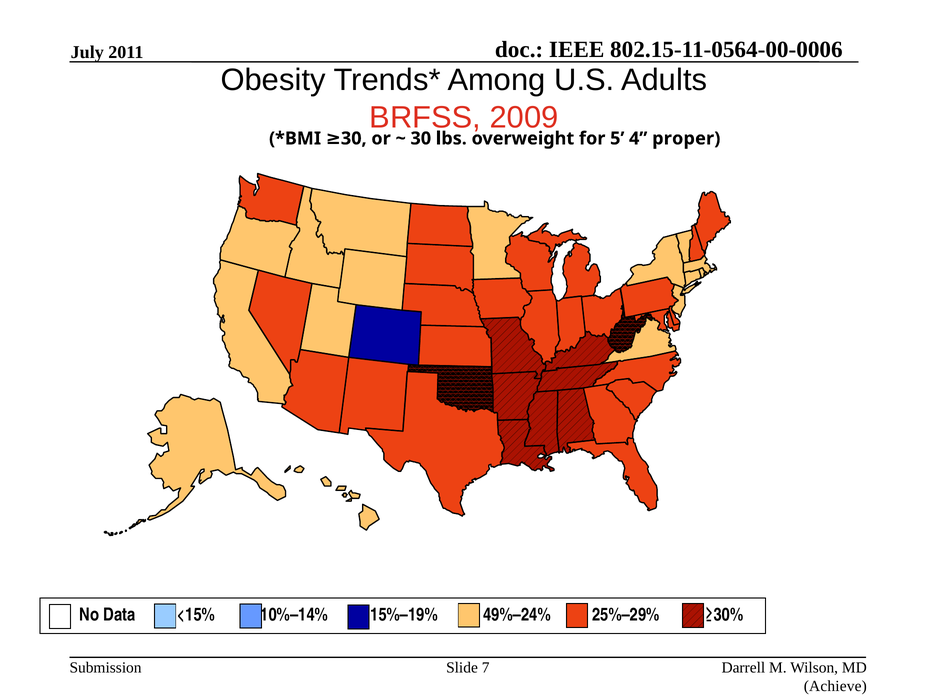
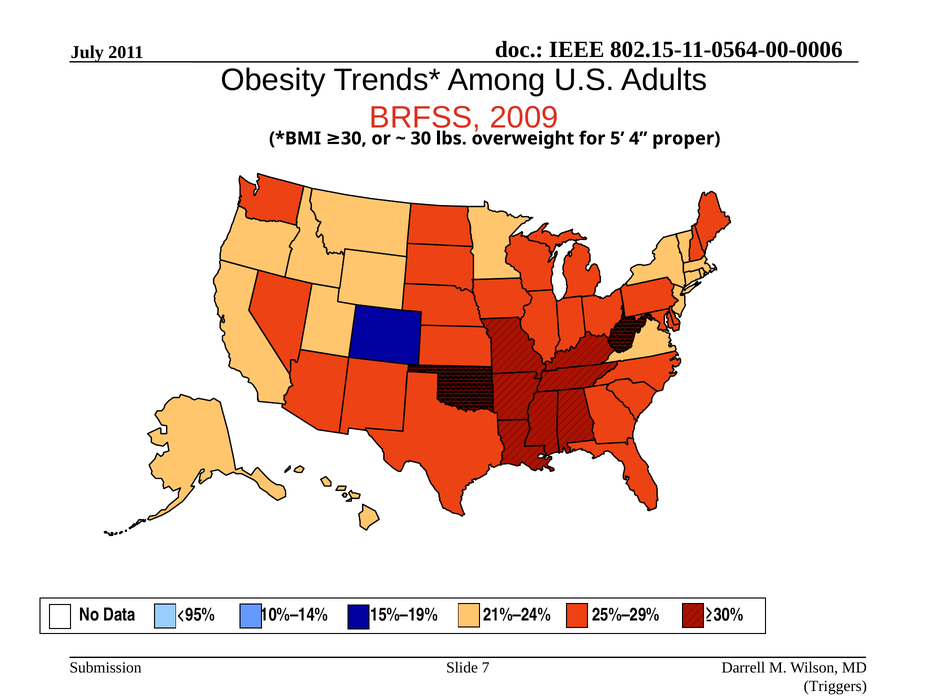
<15%: <15% -> <95%
49%–24%: 49%–24% -> 21%–24%
Achieve: Achieve -> Triggers
